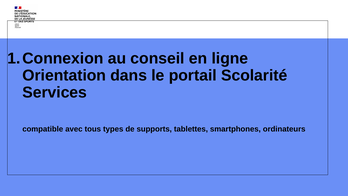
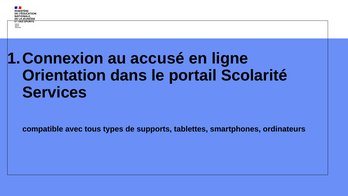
conseil: conseil -> accusé
